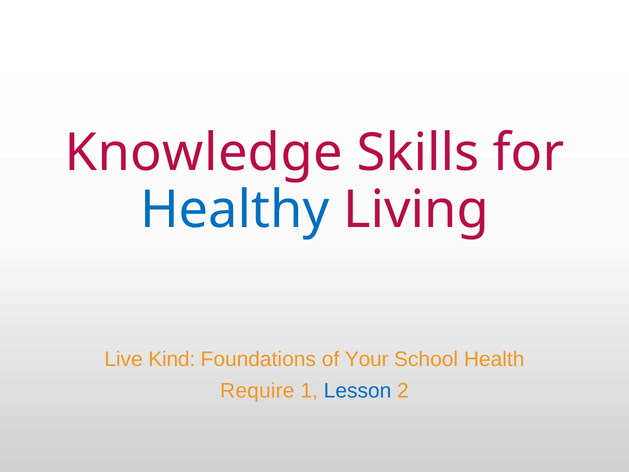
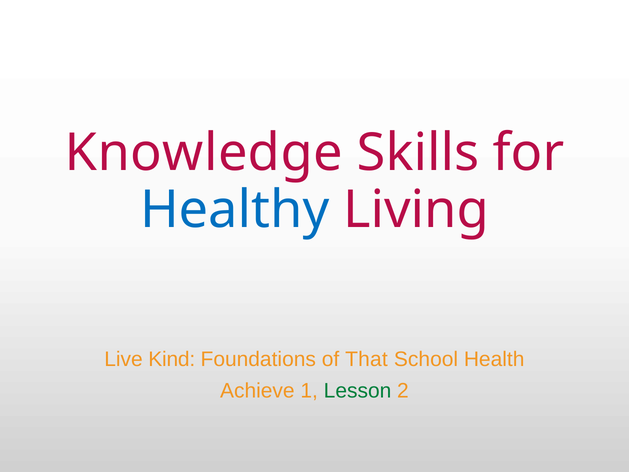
Your: Your -> That
Require: Require -> Achieve
Lesson colour: blue -> green
